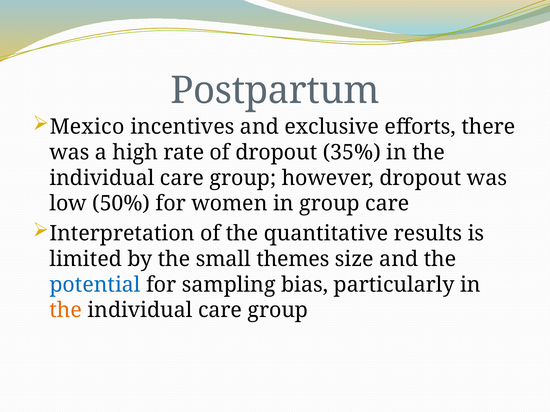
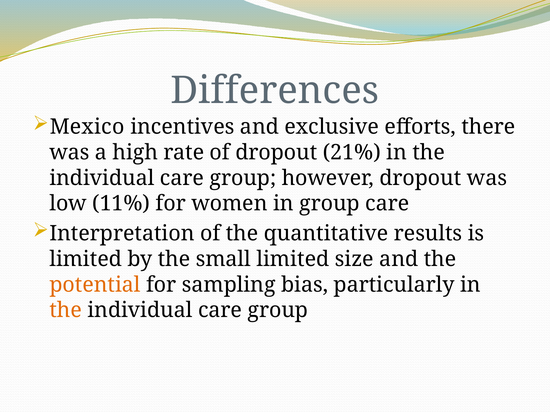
Postpartum: Postpartum -> Differences
35%: 35% -> 21%
50%: 50% -> 11%
small themes: themes -> limited
potential colour: blue -> orange
